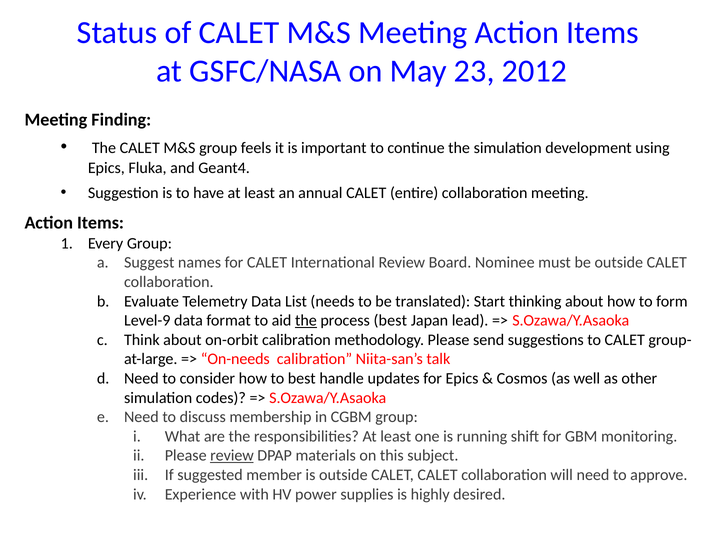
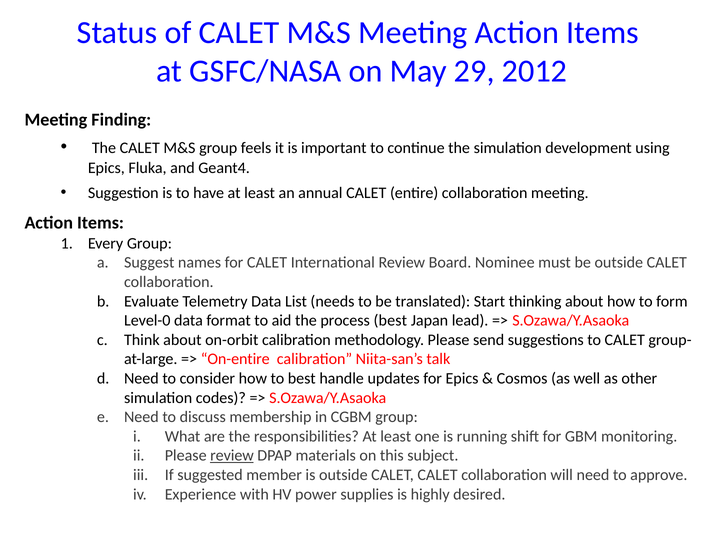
23: 23 -> 29
Level-9: Level-9 -> Level-0
the at (306, 321) underline: present -> none
On-needs: On-needs -> On-entire
